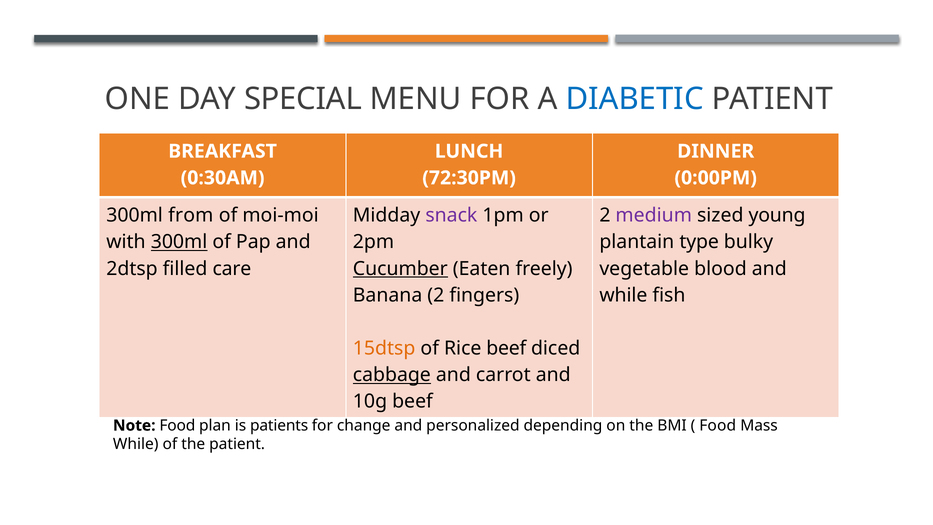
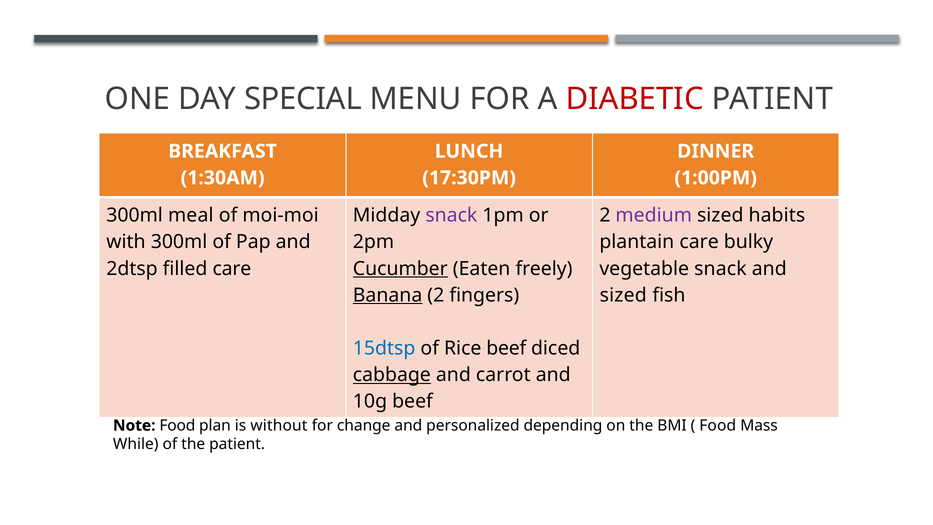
DIABETIC colour: blue -> red
0:30AM: 0:30AM -> 1:30AM
72:30PM: 72:30PM -> 17:30PM
0:00PM: 0:00PM -> 1:00PM
from: from -> meal
young: young -> habits
300ml at (179, 242) underline: present -> none
plantain type: type -> care
vegetable blood: blood -> snack
Banana underline: none -> present
while at (623, 295): while -> sized
15dtsp colour: orange -> blue
patients: patients -> without
